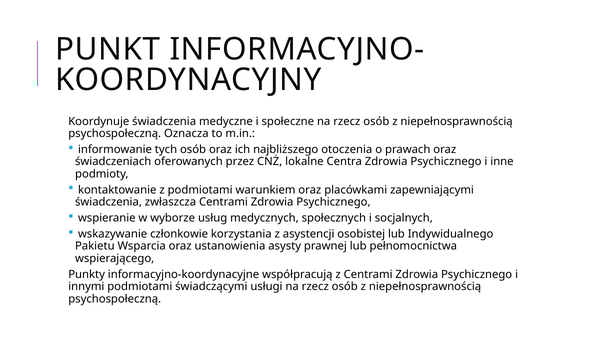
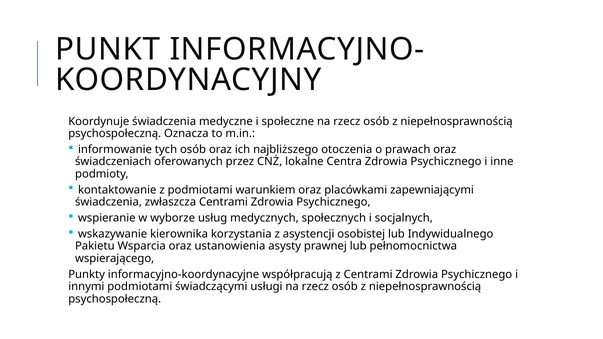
członkowie: członkowie -> kierownika
